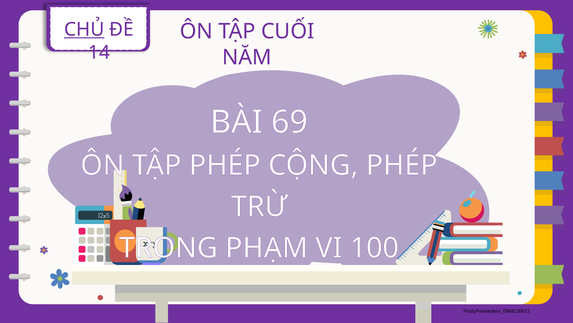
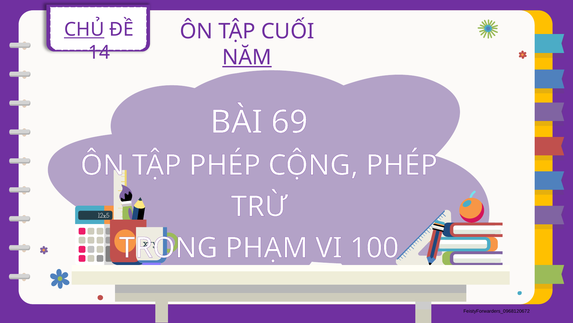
NĂM underline: none -> present
